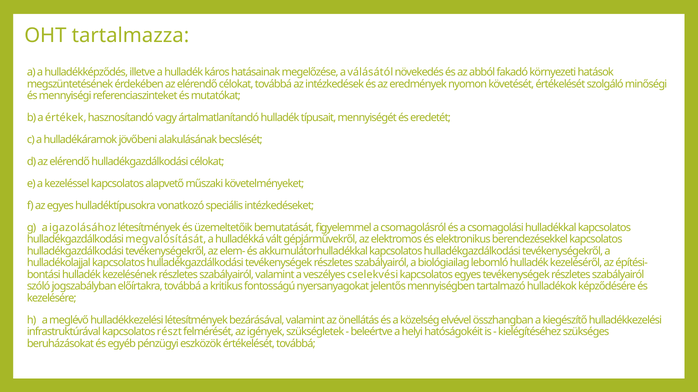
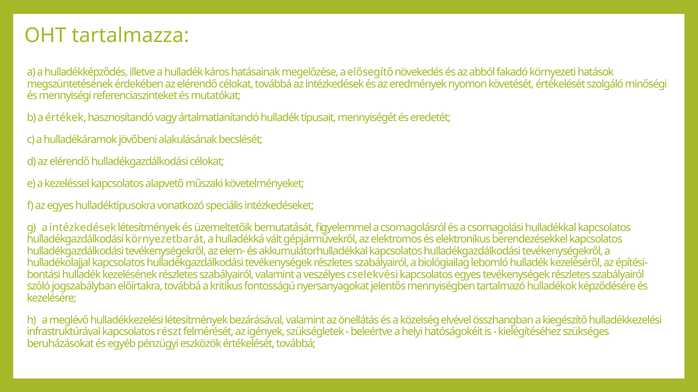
válásától: válásától -> elősegítő
a igazolásához: igazolásához -> intézkedések
megvalósítását: megvalósítását -> környezetbarát
